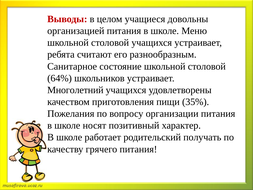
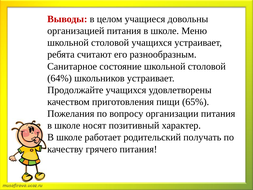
Многолетний: Многолетний -> Продолжайте
35%: 35% -> 65%
